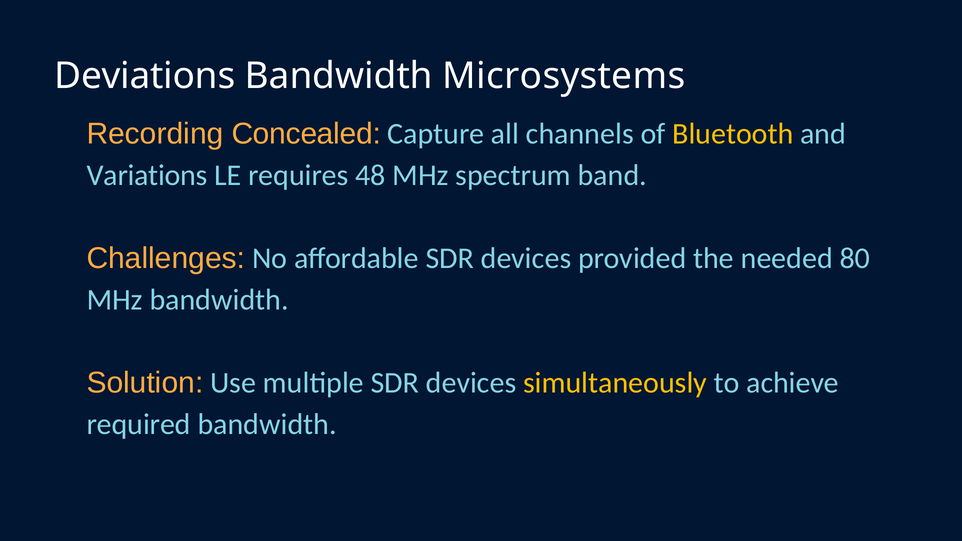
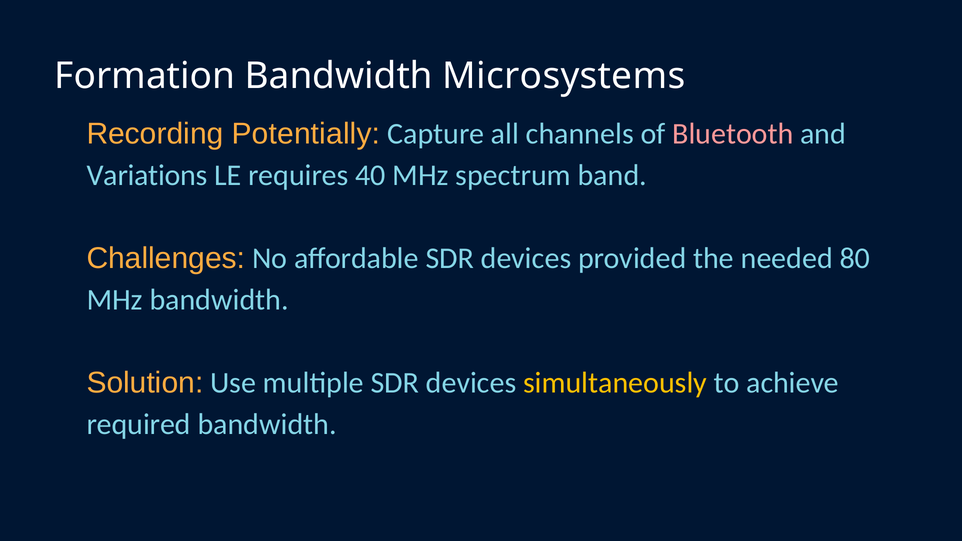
Deviations: Deviations -> Formation
Concealed: Concealed -> Potentially
Bluetooth colour: yellow -> pink
48: 48 -> 40
